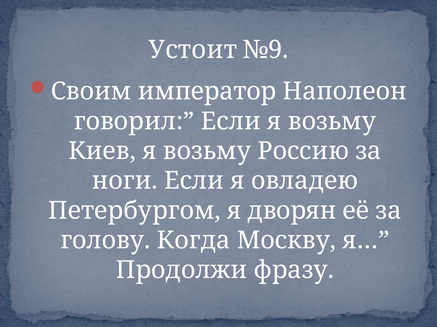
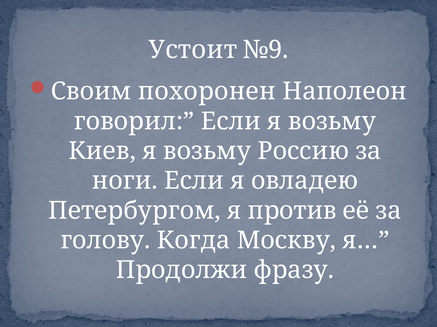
император: император -> похоронен
дворян: дворян -> против
